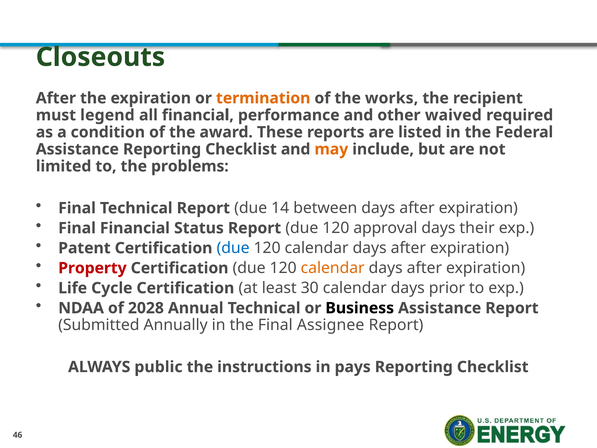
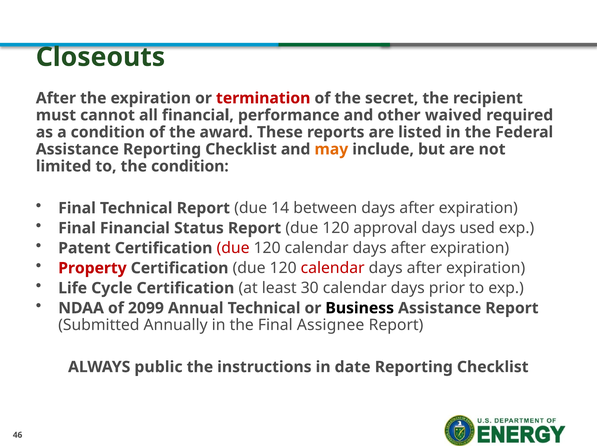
termination colour: orange -> red
works: works -> secret
legend: legend -> cannot
the problems: problems -> condition
their: their -> used
due at (233, 248) colour: blue -> red
calendar at (333, 268) colour: orange -> red
2028: 2028 -> 2099
pays: pays -> date
